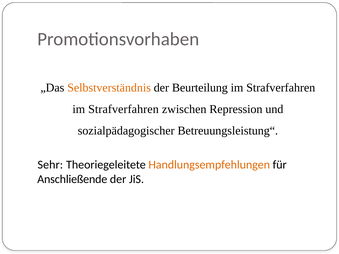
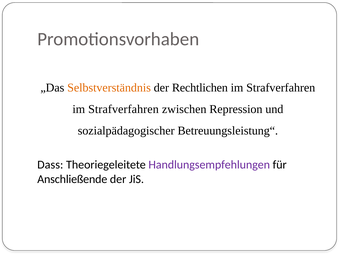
Beurteilung: Beurteilung -> Rechtlichen
Sehr: Sehr -> Dass
Handlungsempfehlungen colour: orange -> purple
